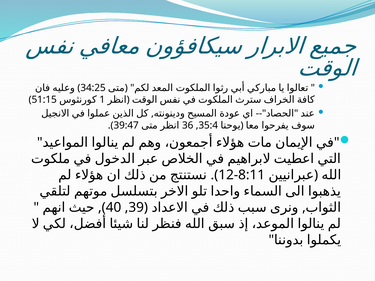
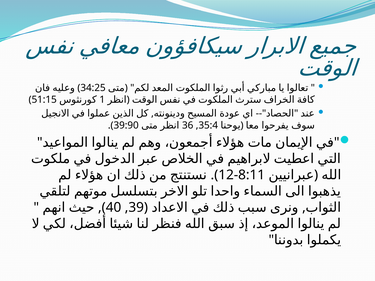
39:47: 39:47 -> 39:90
